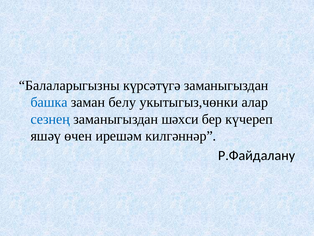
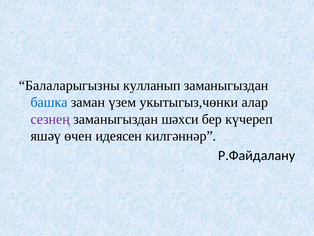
күрсәтүгә: күрсәтүгә -> кулланып
белу: белу -> үзем
сезнең colour: blue -> purple
ирешәм: ирешәм -> идеясен
